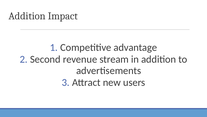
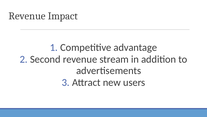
Addition at (27, 16): Addition -> Revenue
